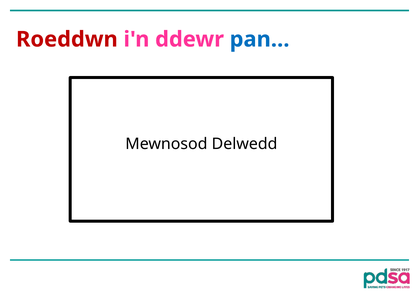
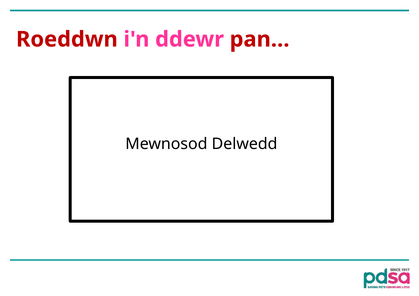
pan… colour: blue -> red
